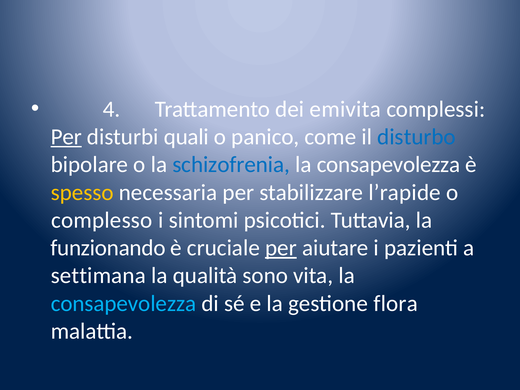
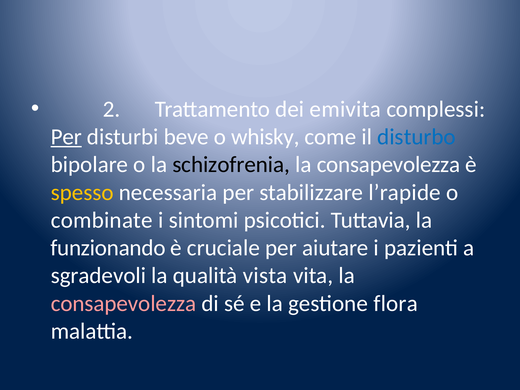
4: 4 -> 2
quali: quali -> beve
panico: panico -> whisky
schizofrenia colour: blue -> black
complesso: complesso -> combinate
per at (281, 248) underline: present -> none
settimana: settimana -> sgradevoli
sono: sono -> vista
consapevolezza at (123, 303) colour: light blue -> pink
